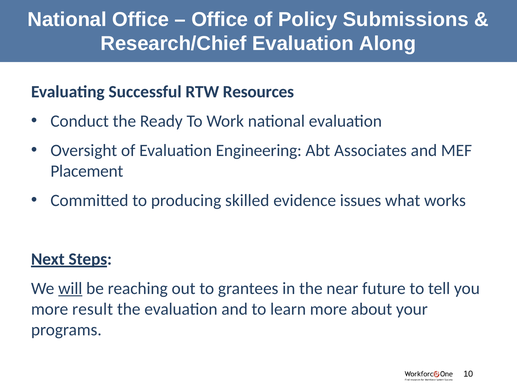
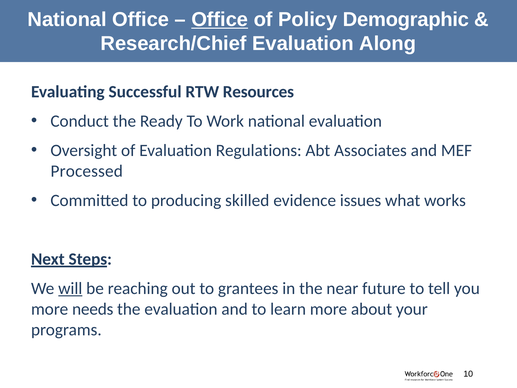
Office at (220, 19) underline: none -> present
Submissions: Submissions -> Demographic
Engineering: Engineering -> Regulations
Placement: Placement -> Processed
result: result -> needs
